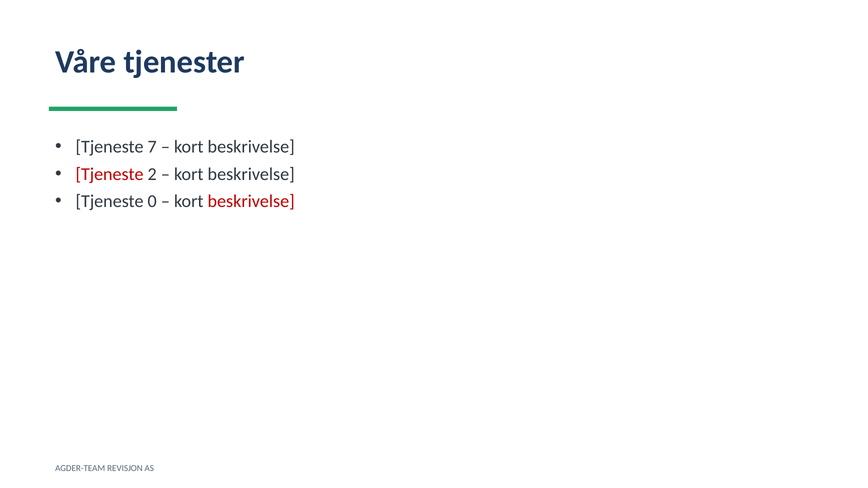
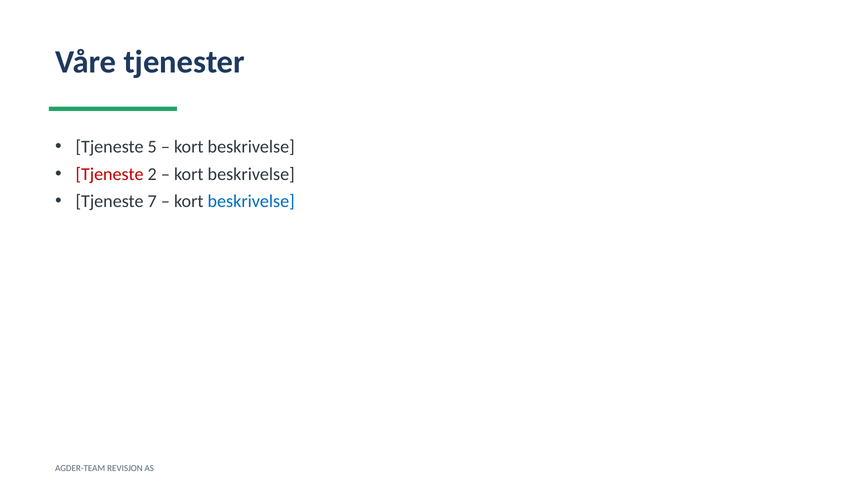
7: 7 -> 5
0: 0 -> 7
beskrivelse at (251, 201) colour: red -> blue
